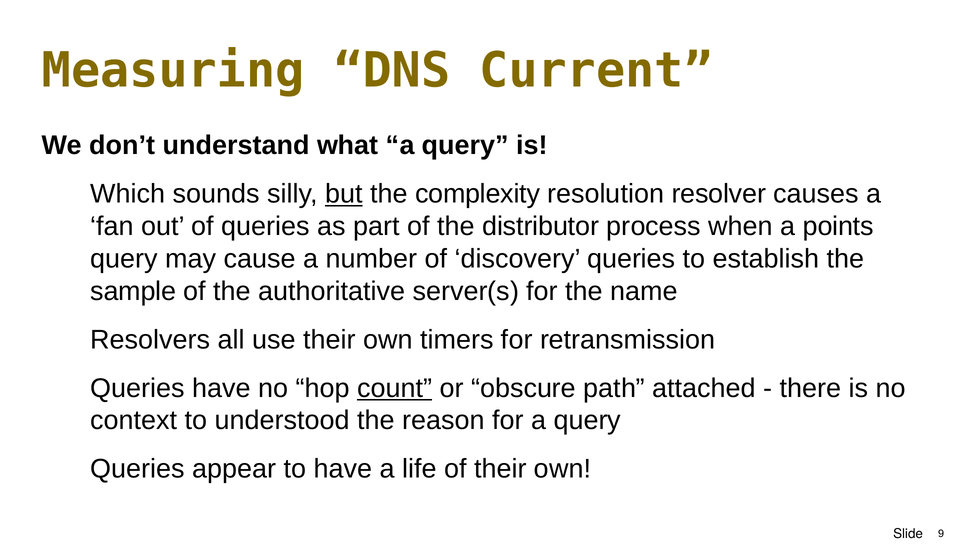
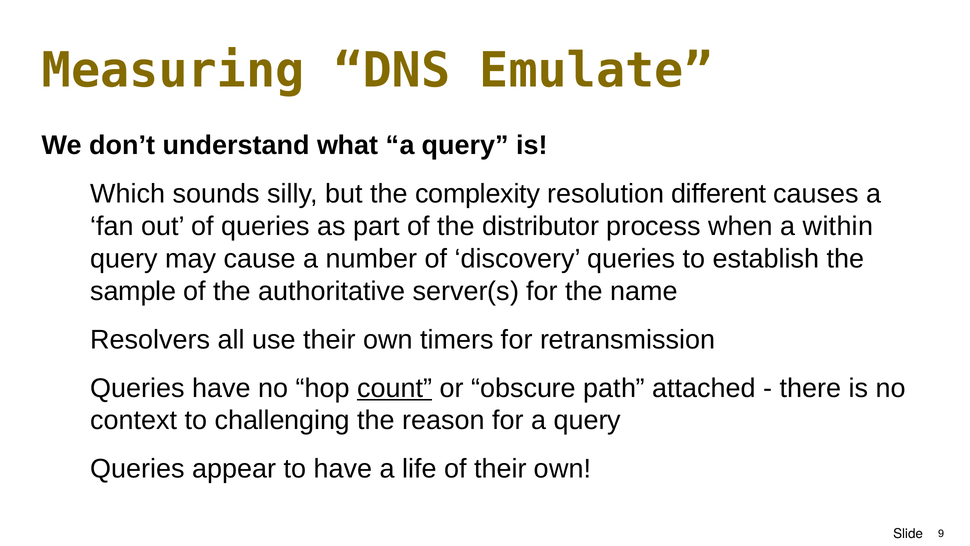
Current: Current -> Emulate
but underline: present -> none
resolver: resolver -> different
points: points -> within
understood: understood -> challenging
